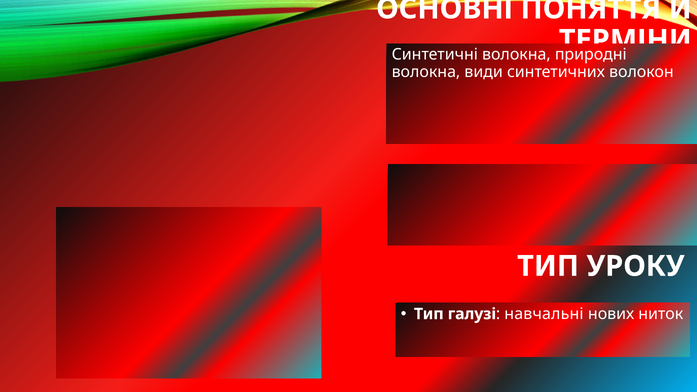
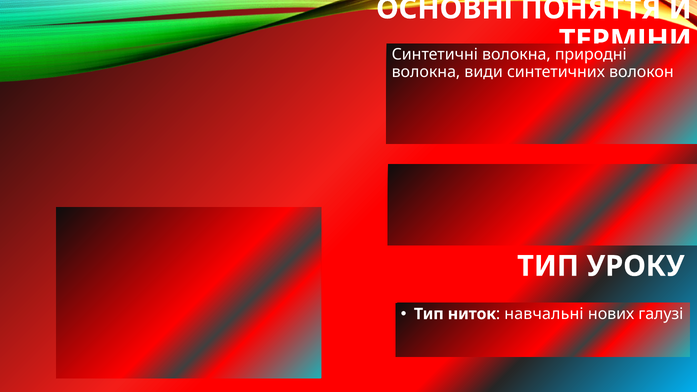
галузі: галузі -> ниток
ниток: ниток -> галузі
